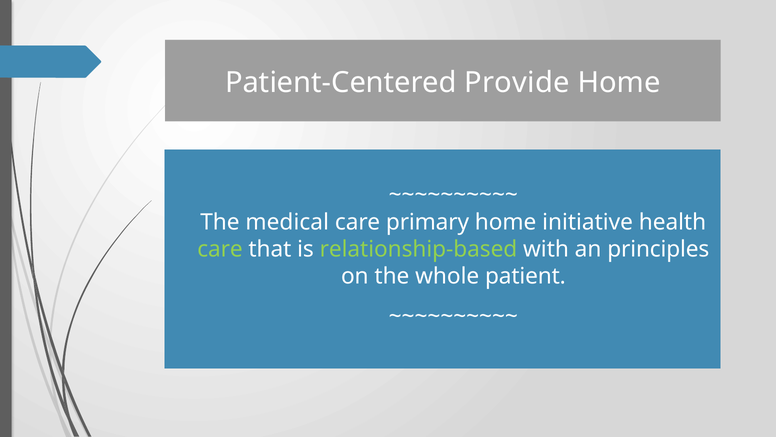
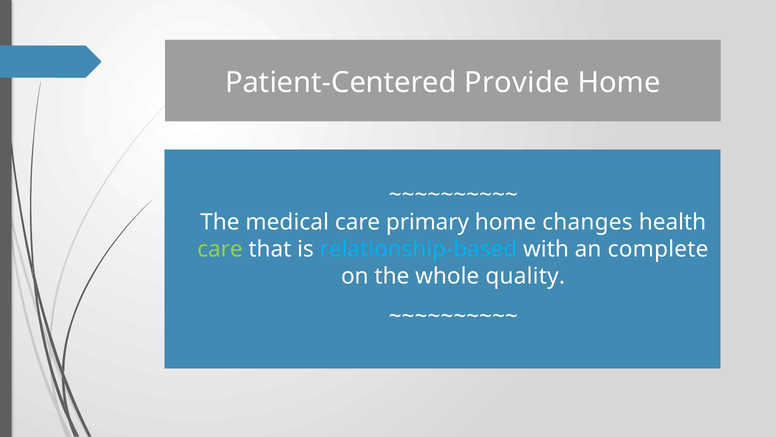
initiative: initiative -> changes
relationship-based colour: light green -> light blue
principles: principles -> complete
patient: patient -> quality
